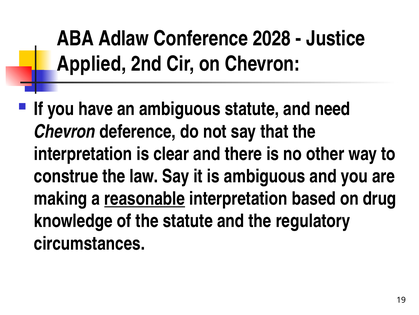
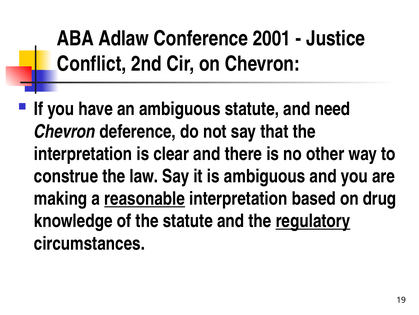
2028: 2028 -> 2001
Applied: Applied -> Conflict
regulatory underline: none -> present
